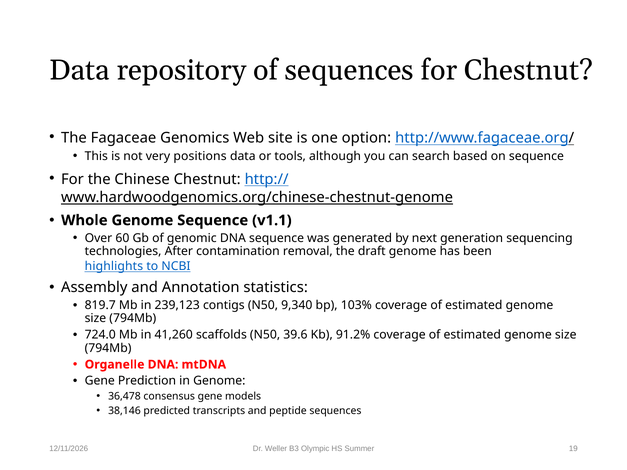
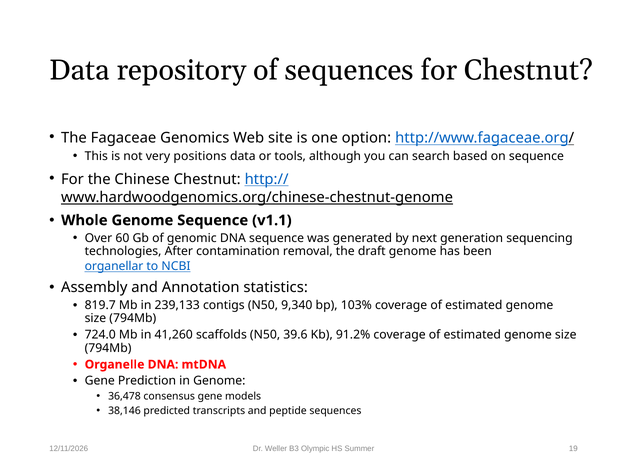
highlights: highlights -> organellar
239,123: 239,123 -> 239,133
